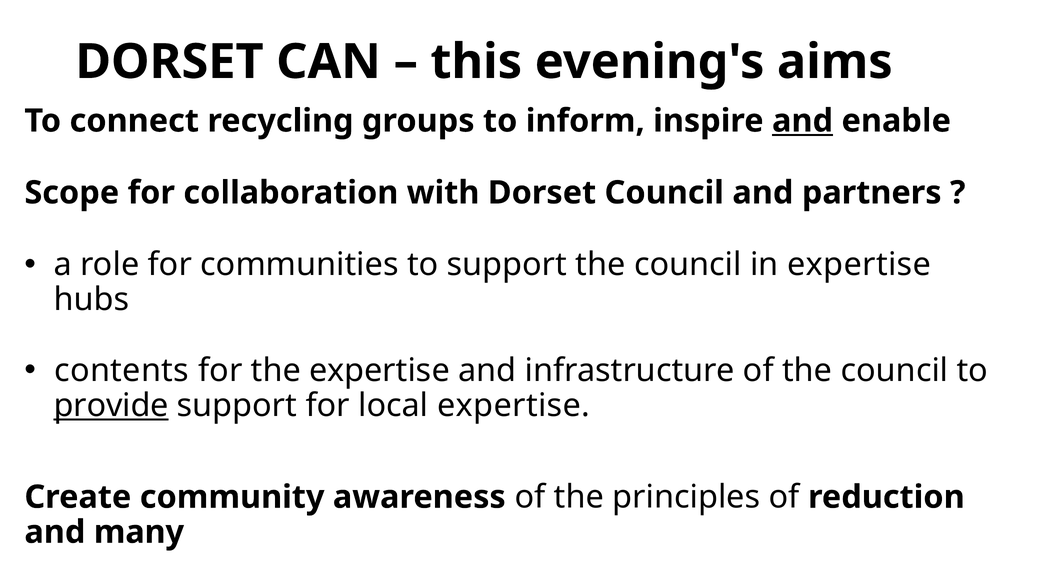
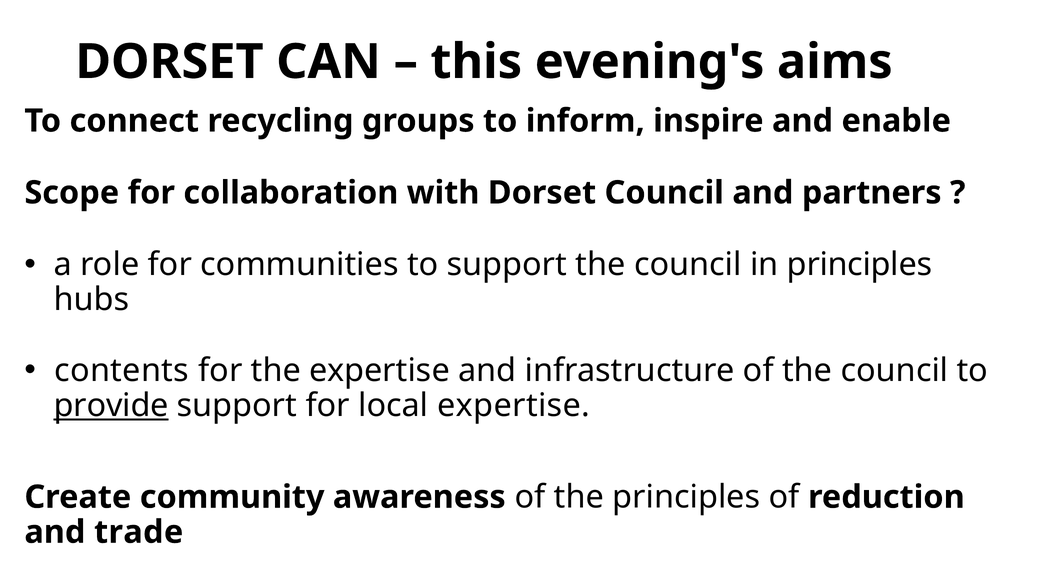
and at (803, 121) underline: present -> none
in expertise: expertise -> principles
many: many -> trade
